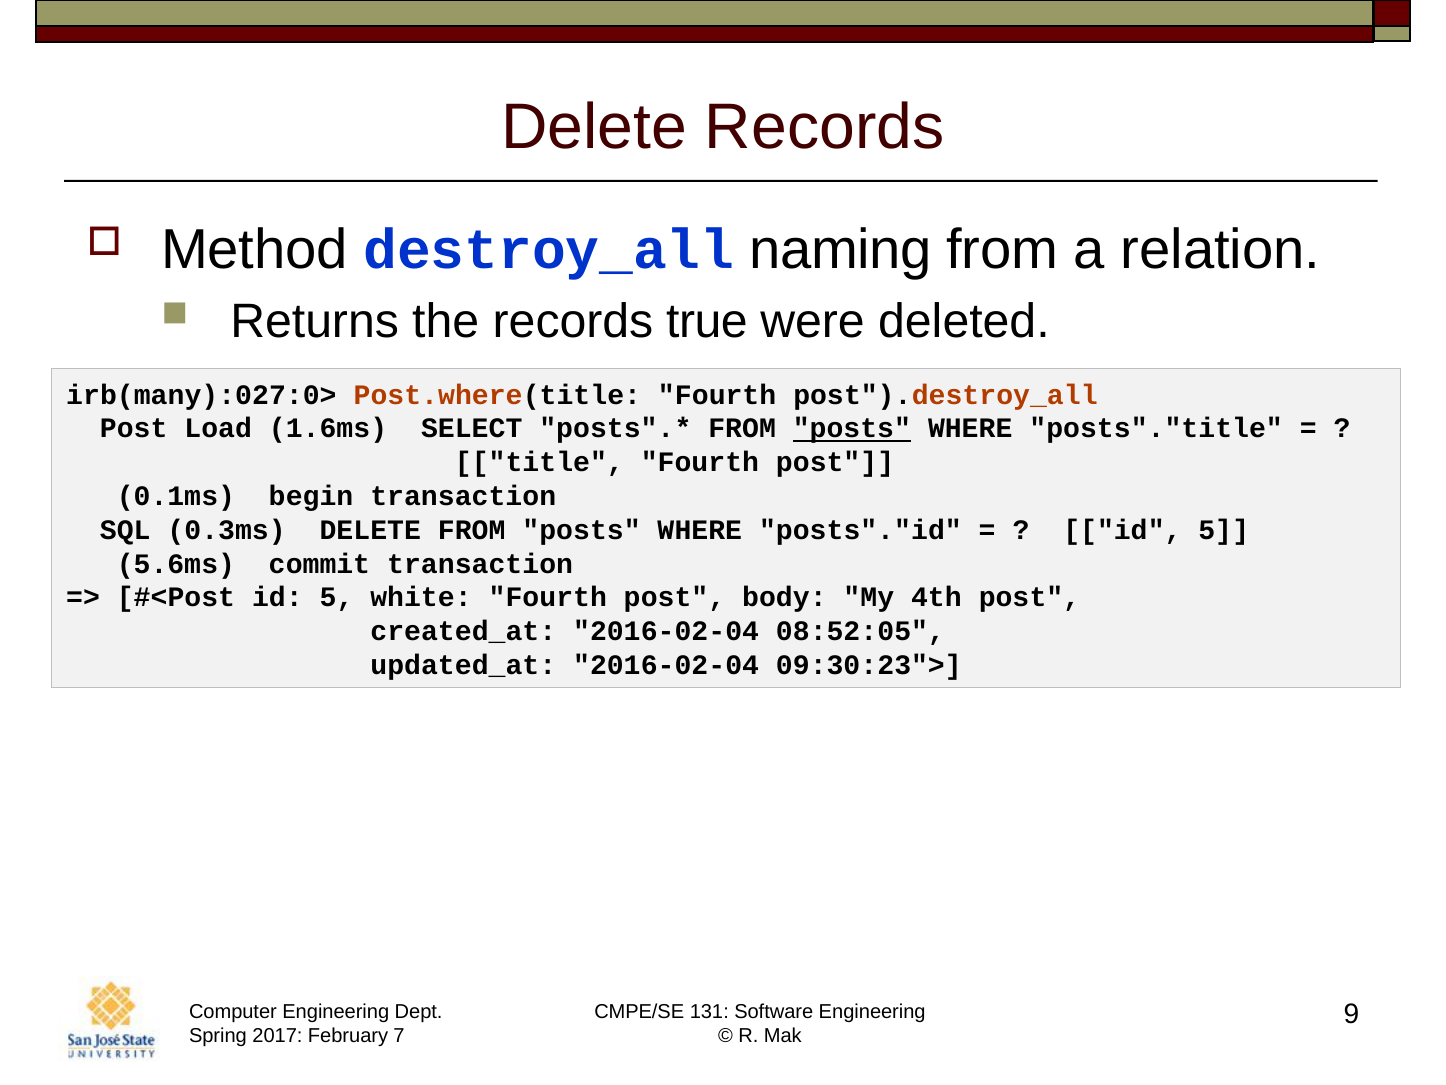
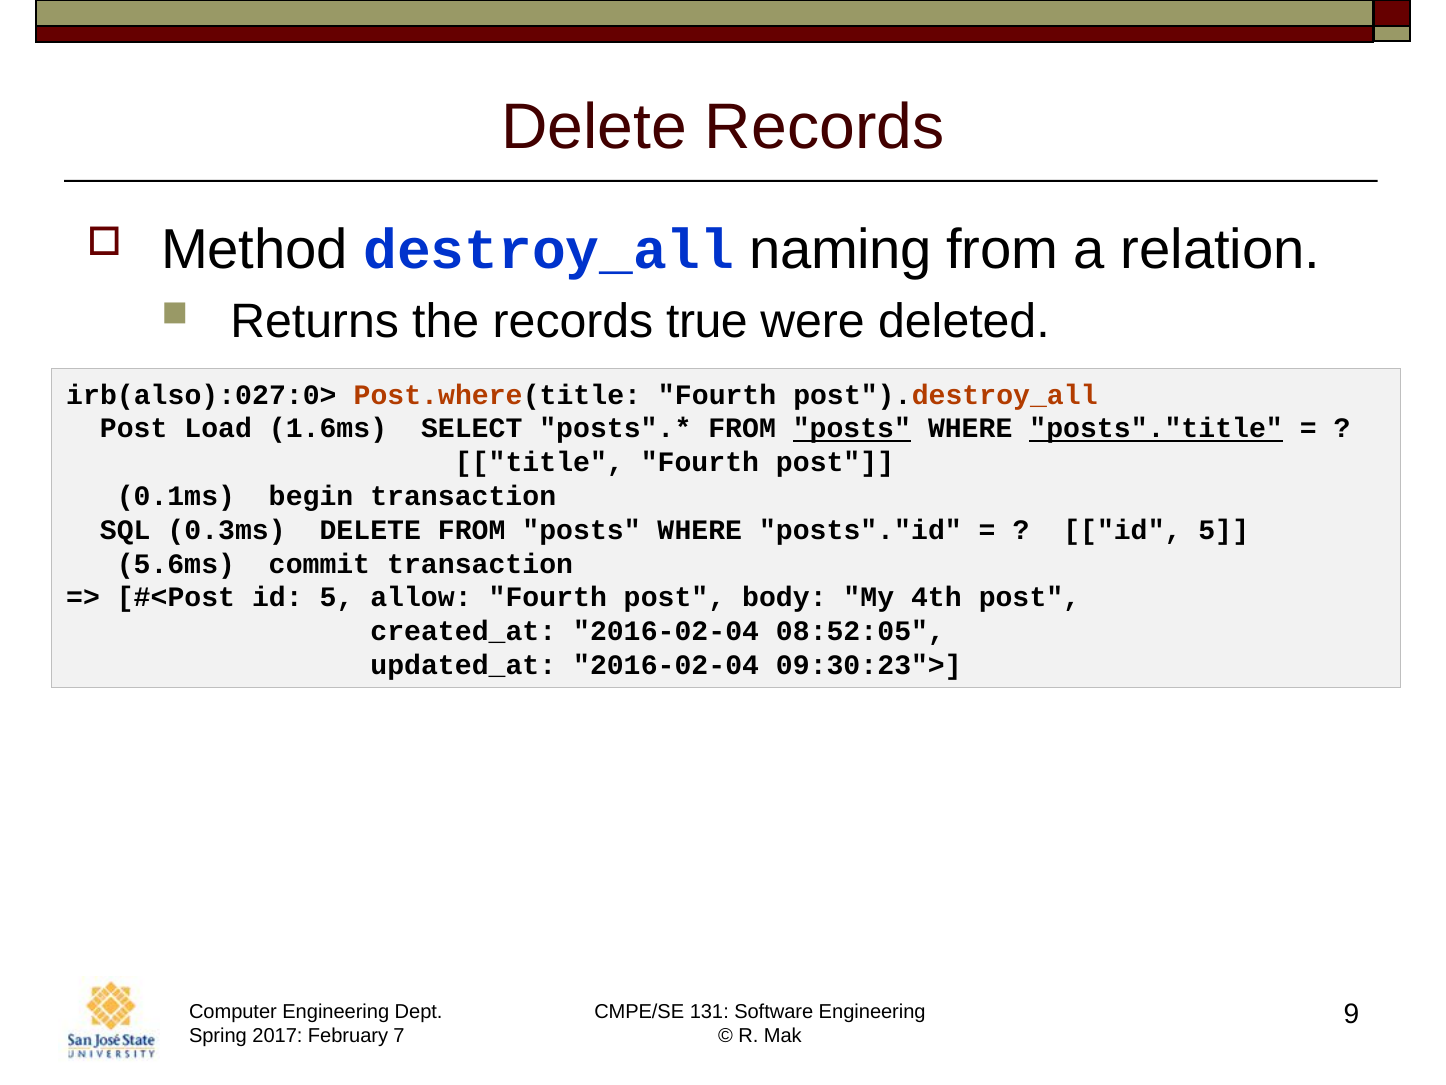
irb(many):027:0>: irb(many):027:0> -> irb(also):027:0>
posts"."title underline: none -> present
white: white -> allow
